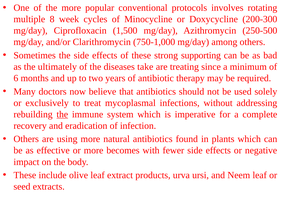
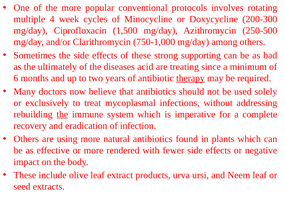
8: 8 -> 4
take: take -> acid
therapy underline: none -> present
becomes: becomes -> rendered
